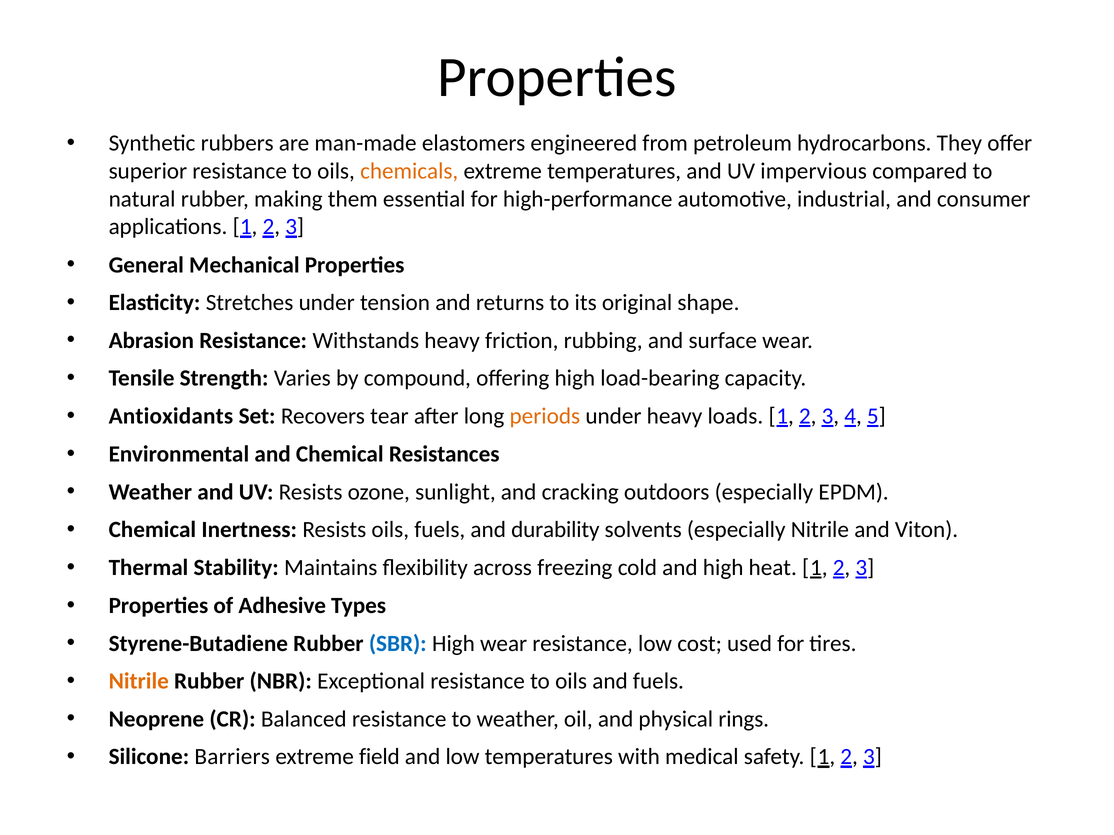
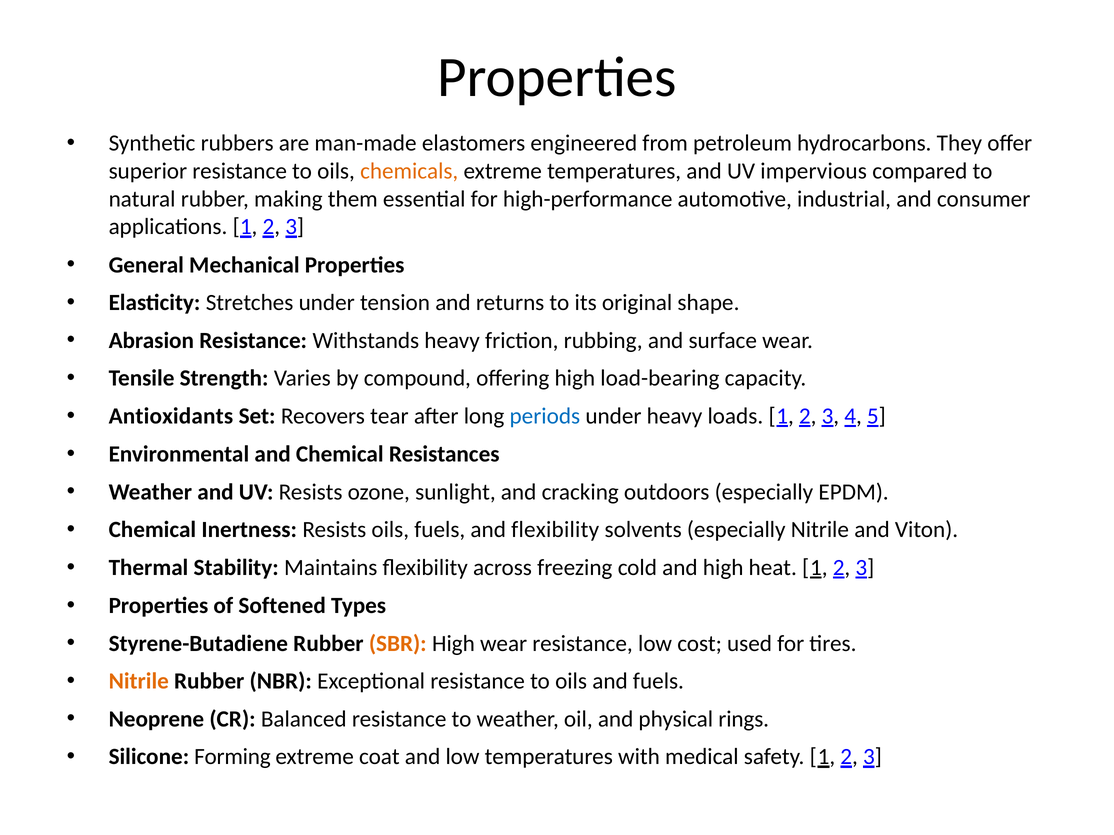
periods colour: orange -> blue
and durability: durability -> flexibility
Adhesive: Adhesive -> Softened
SBR colour: blue -> orange
Barriers: Barriers -> Forming
field: field -> coat
